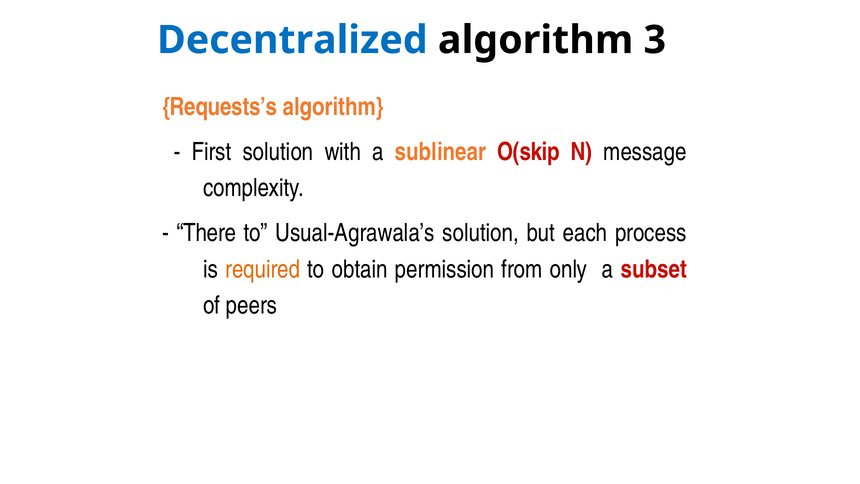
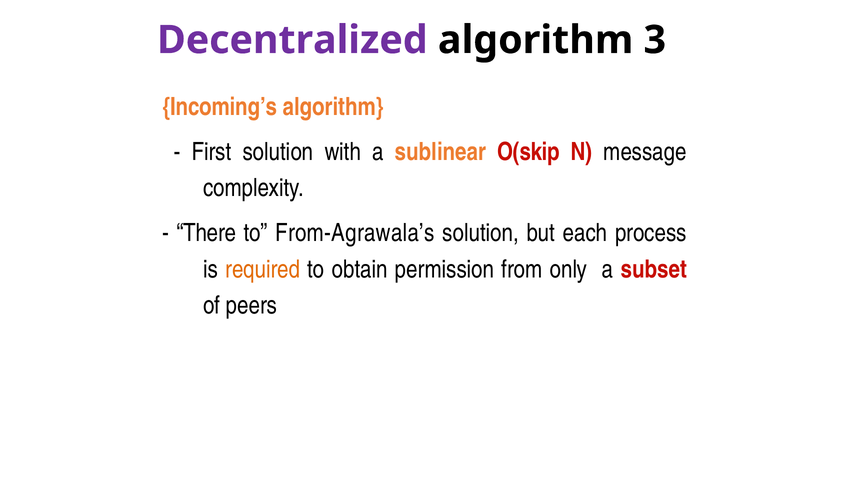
Decentralized colour: blue -> purple
Requests’s: Requests’s -> Incoming’s
Usual-Agrawala’s: Usual-Agrawala’s -> From-Agrawala’s
